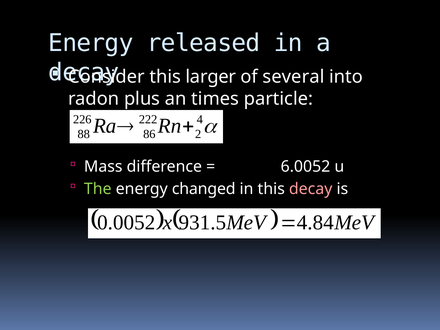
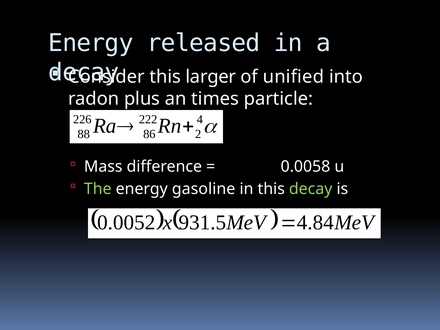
several: several -> unified
6.0052: 6.0052 -> 0.0058
changed: changed -> gasoline
decay at (311, 189) colour: pink -> light green
